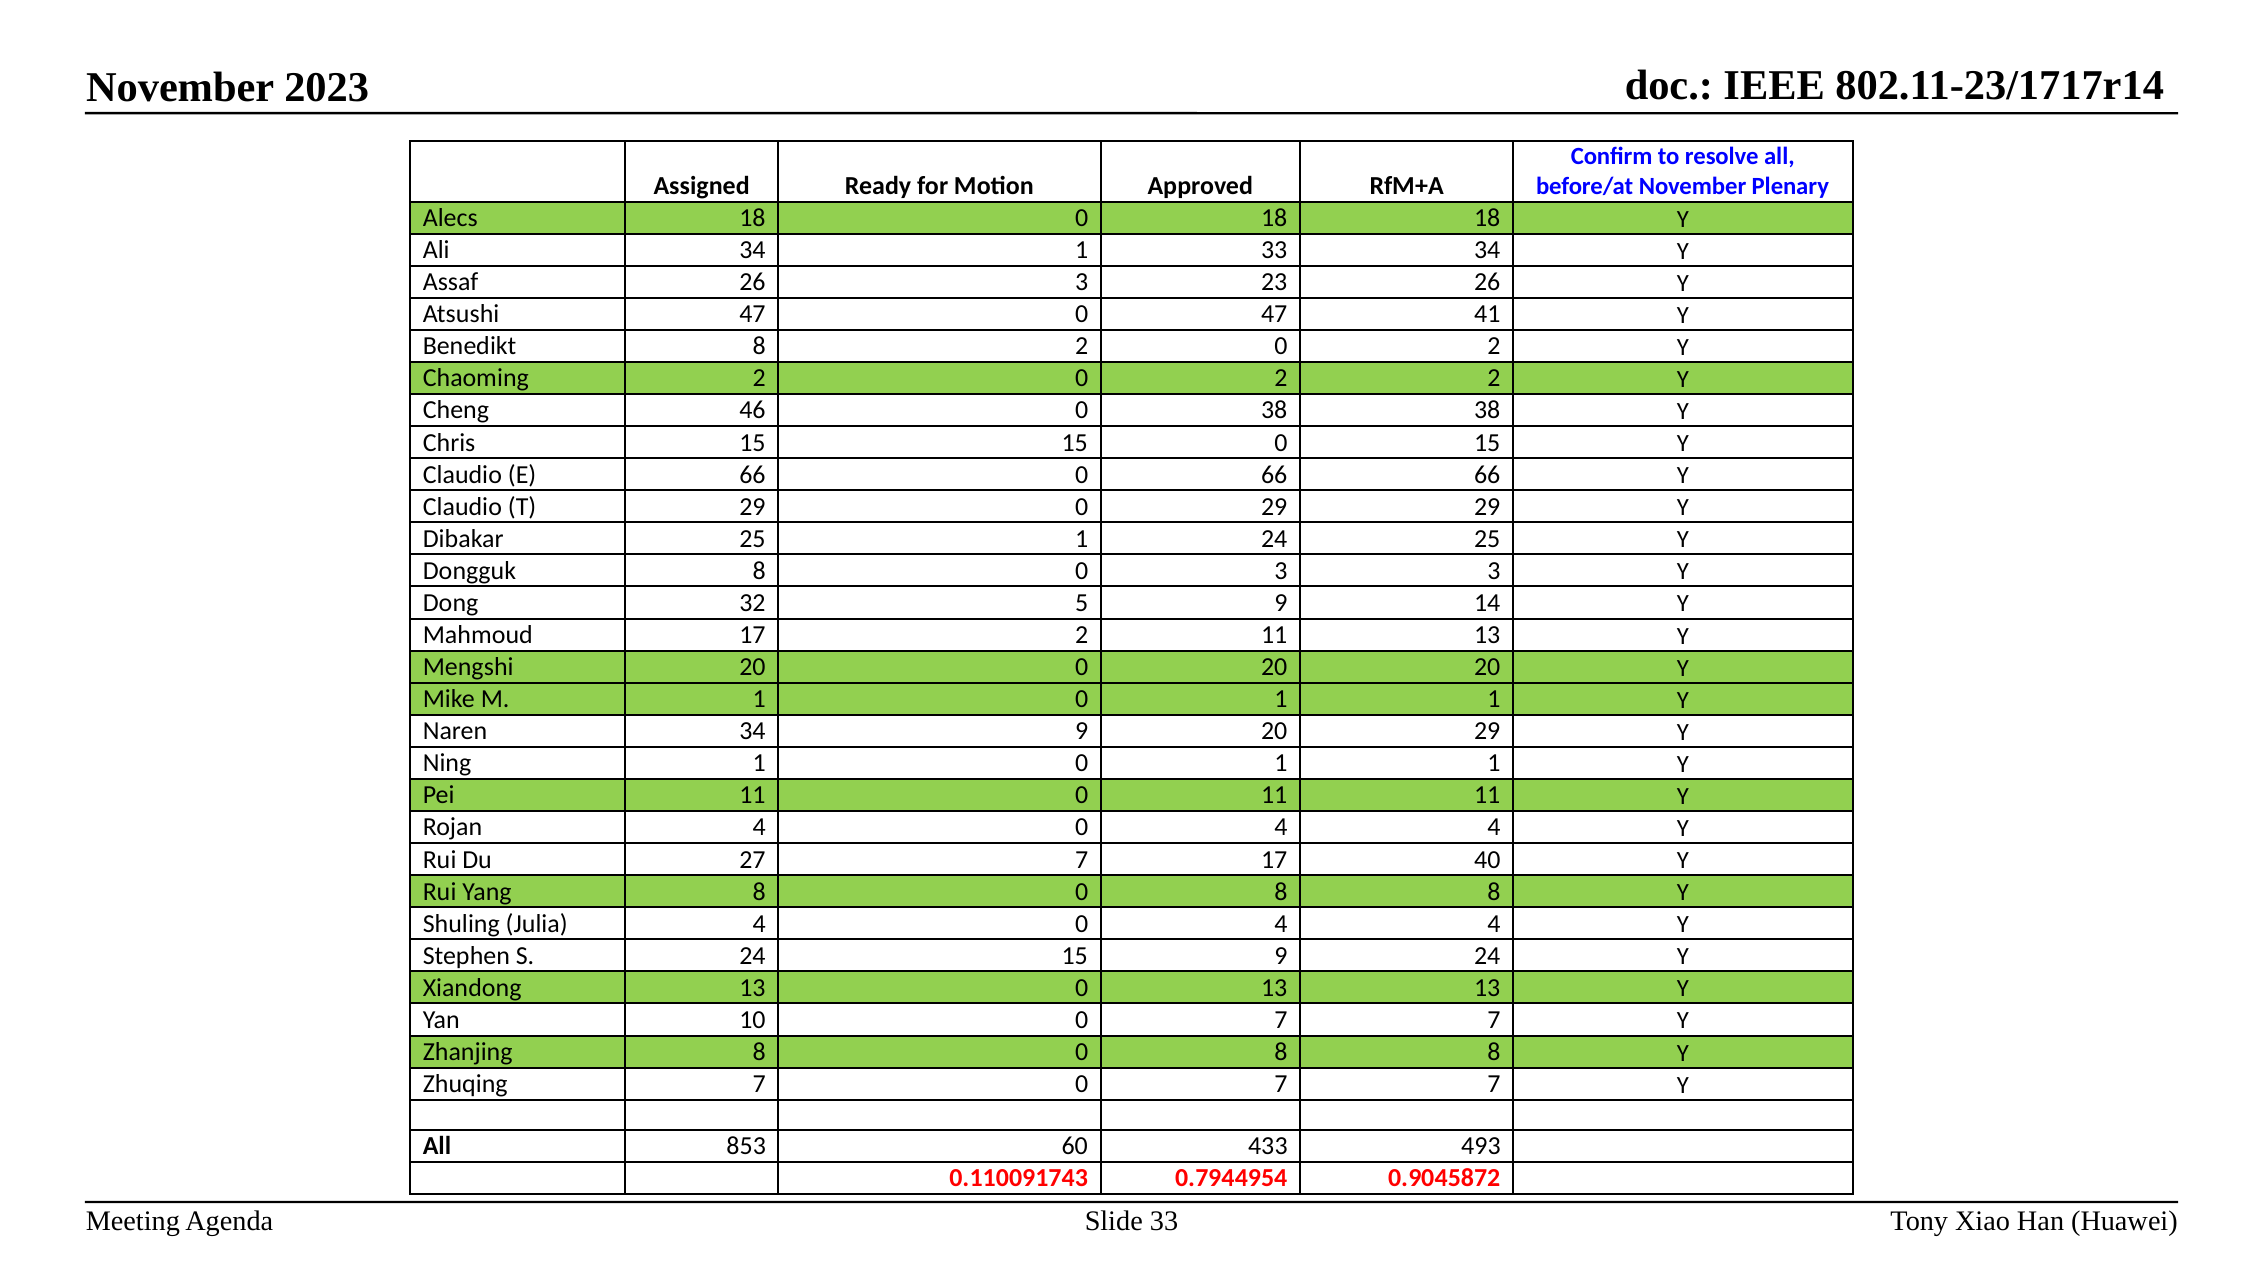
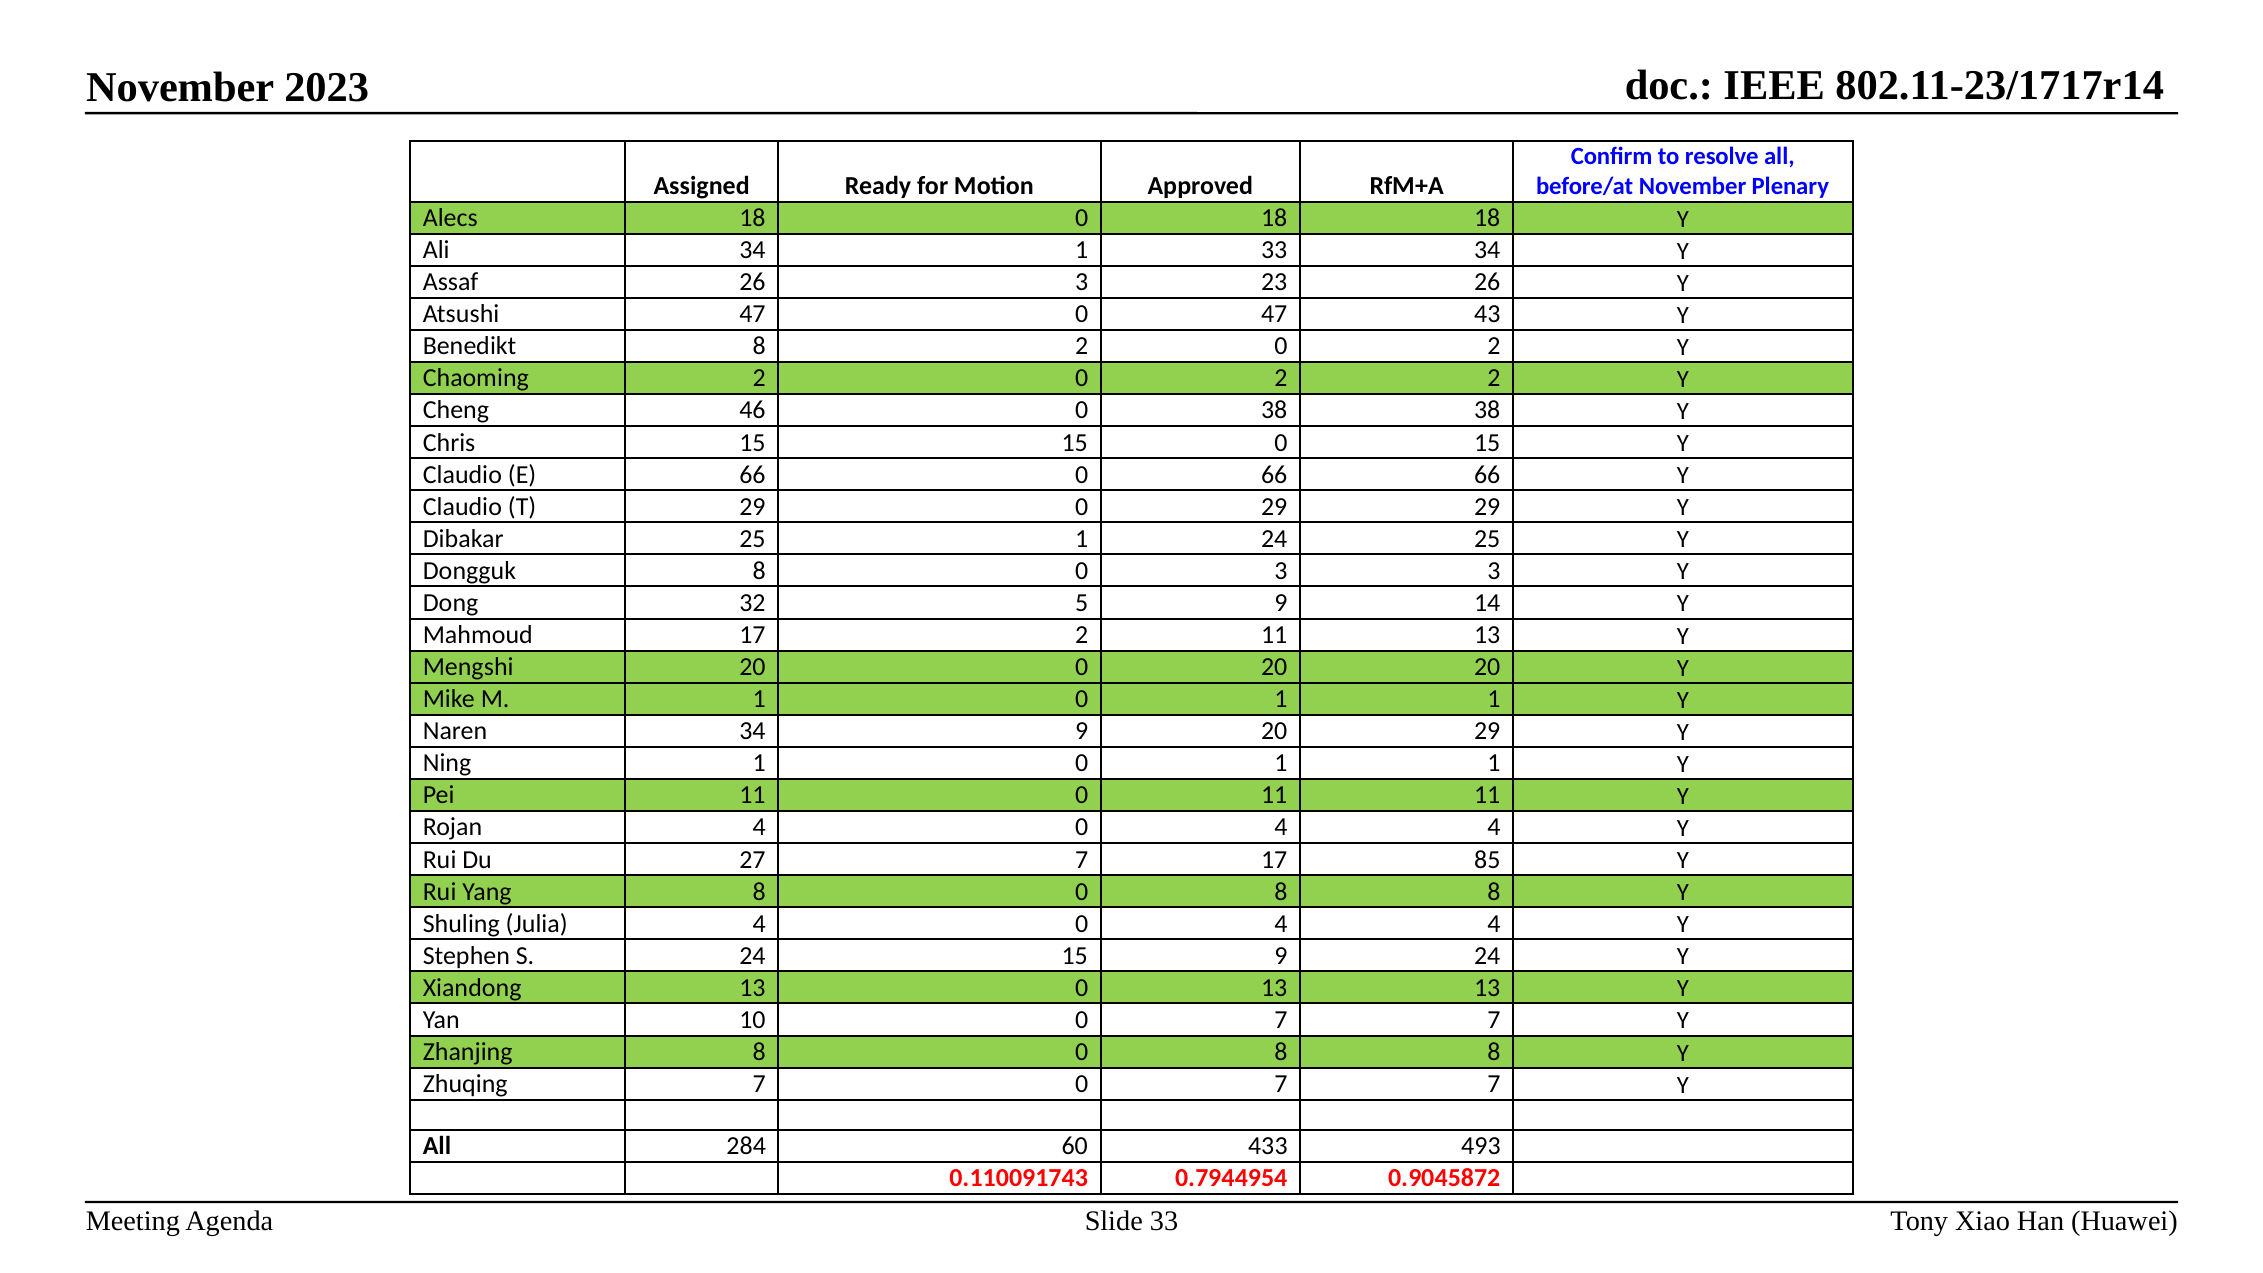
41: 41 -> 43
40: 40 -> 85
853: 853 -> 284
